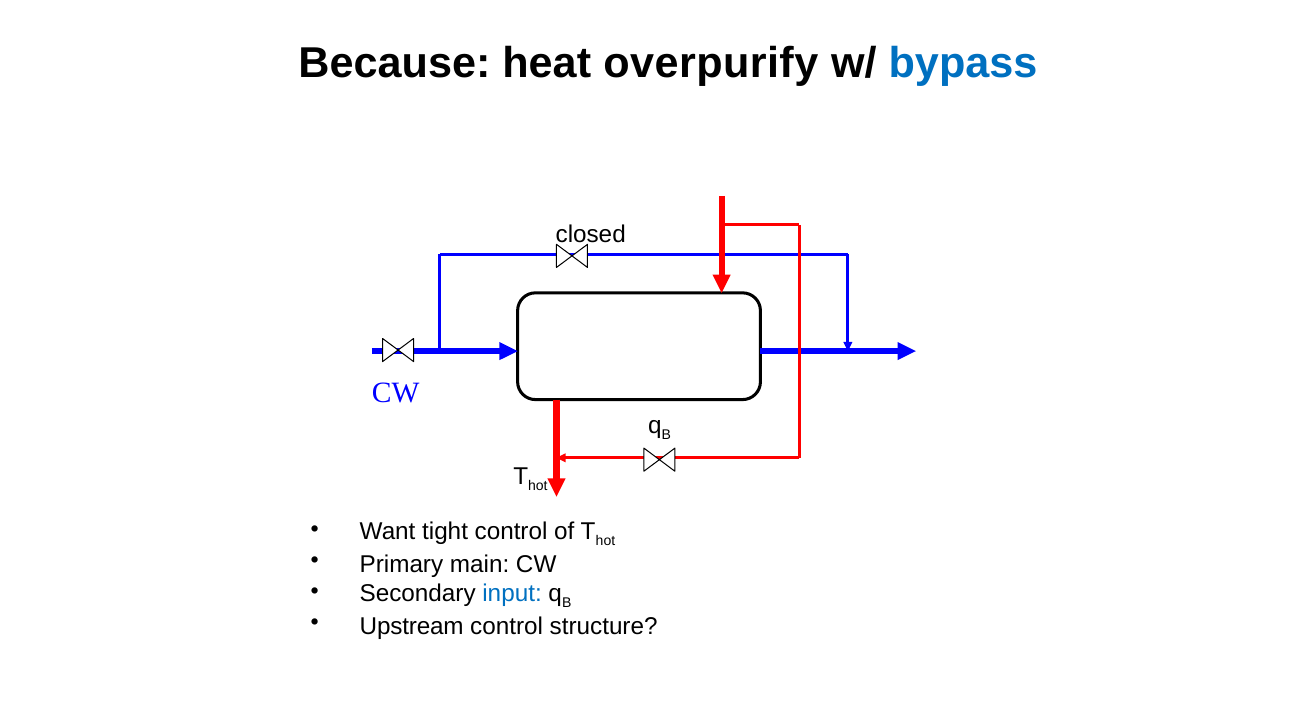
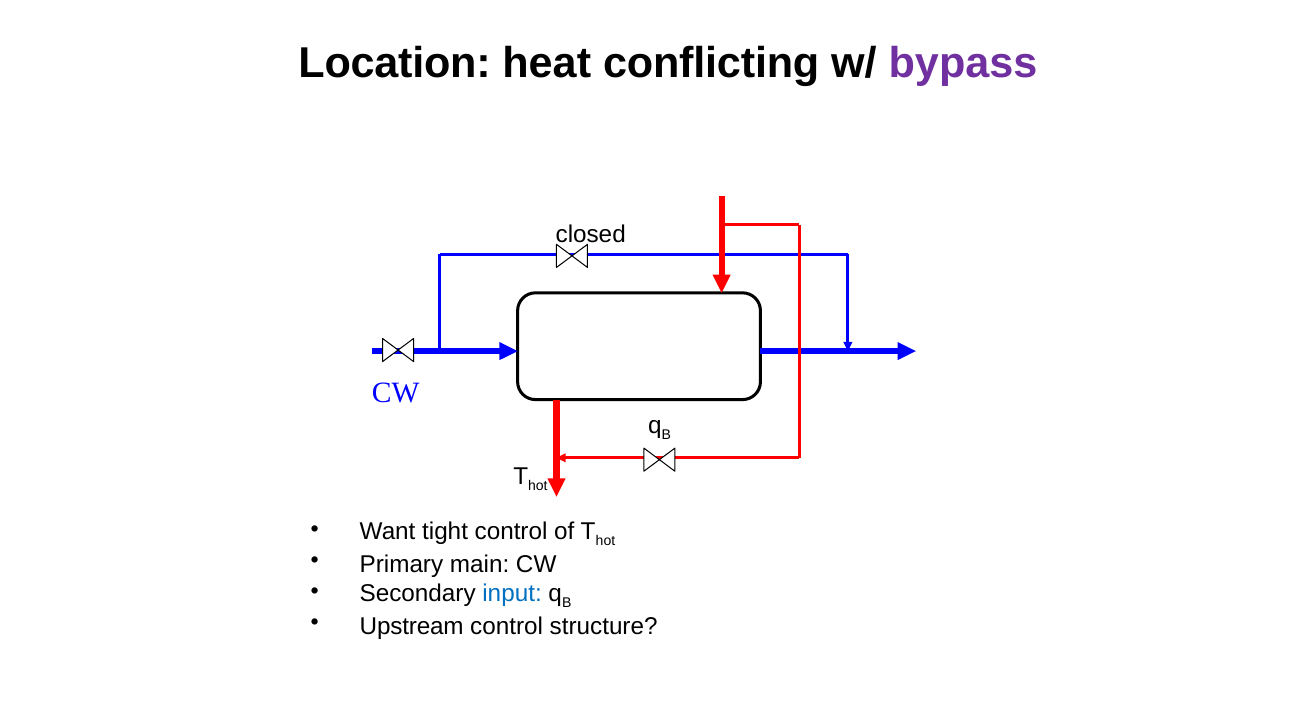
Because: Because -> Location
overpurify: overpurify -> conflicting
bypass colour: blue -> purple
